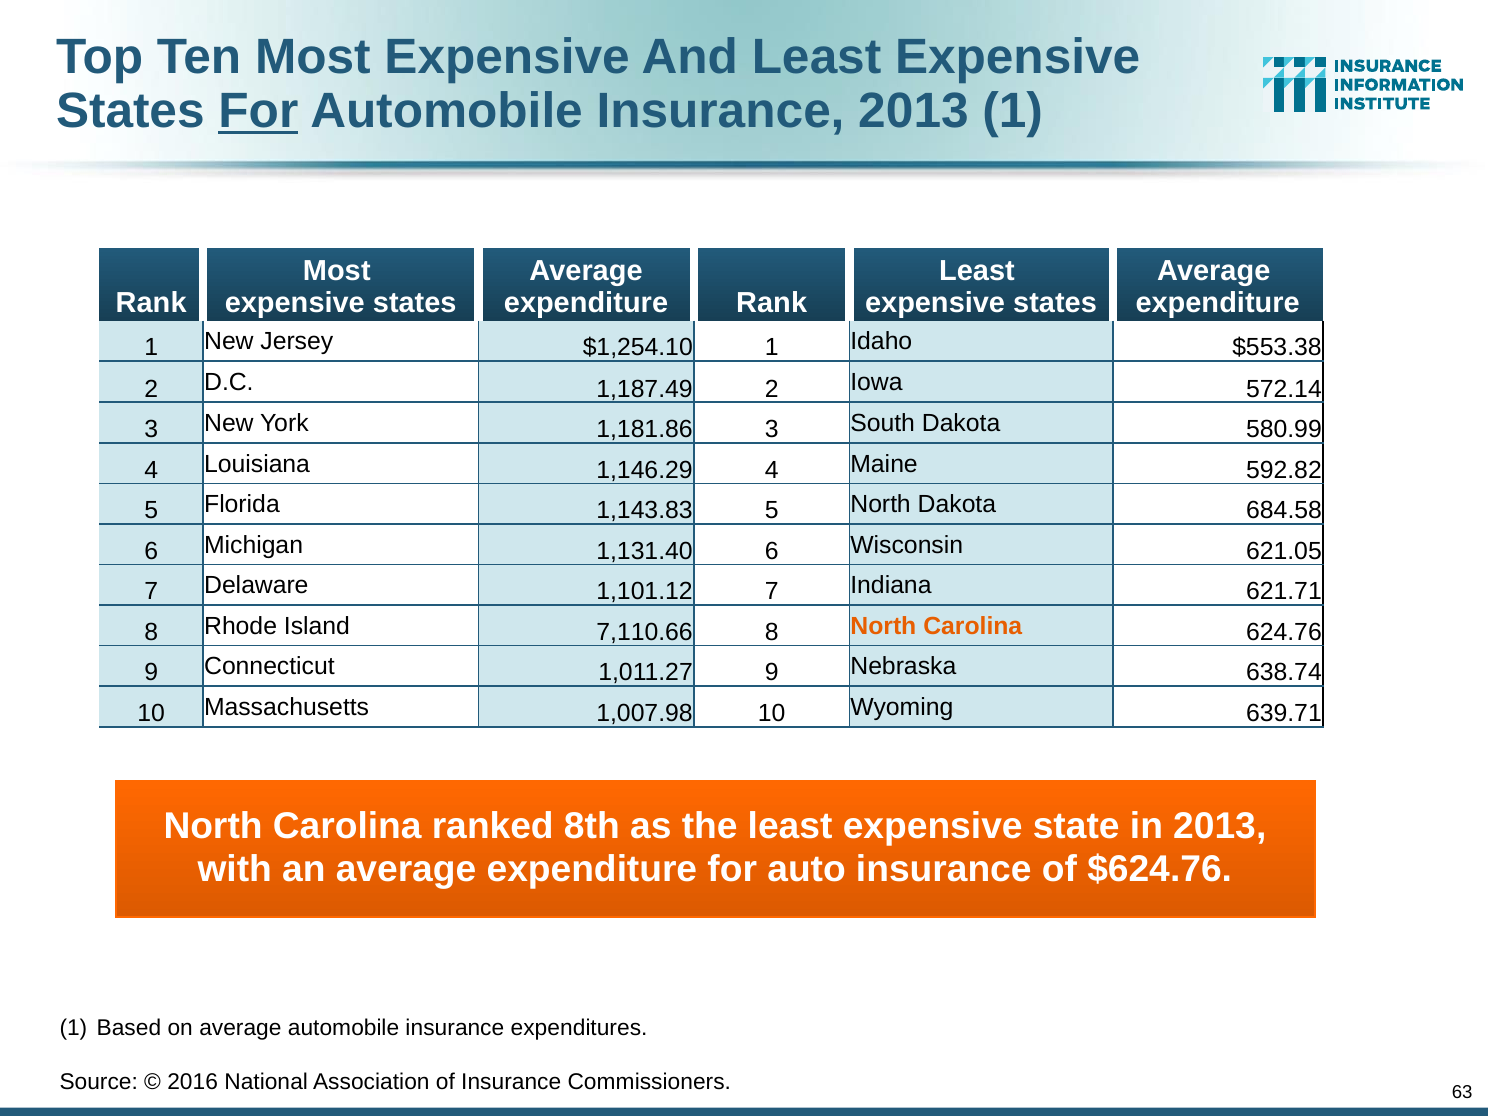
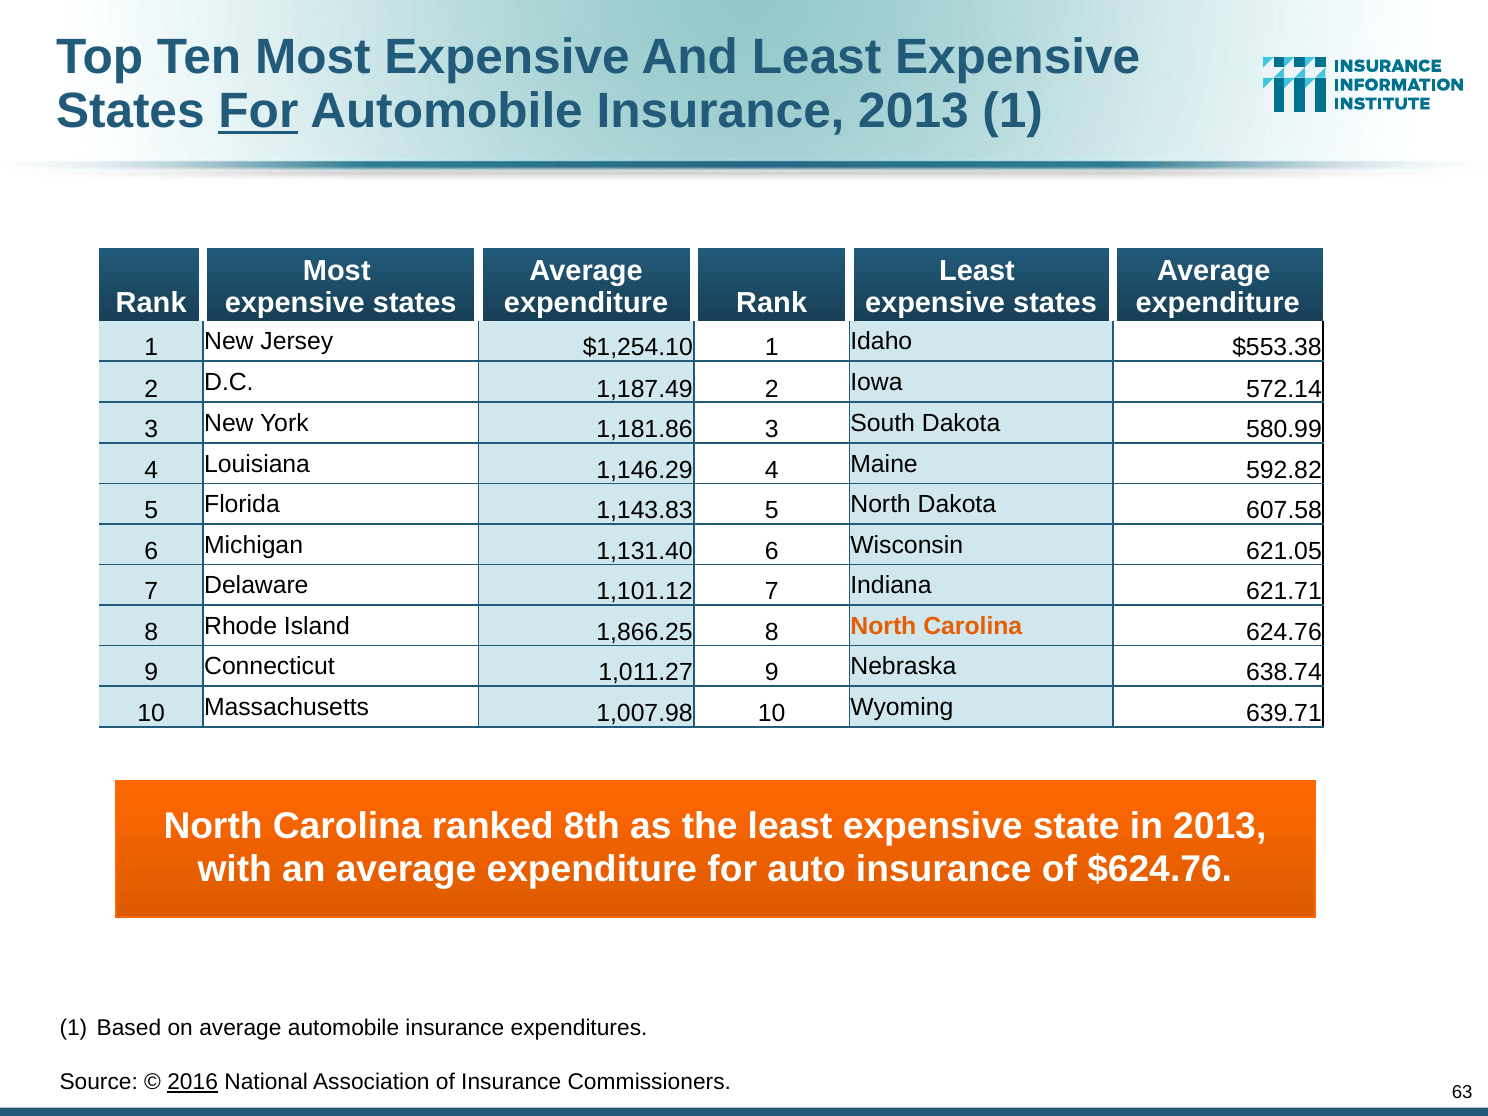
684.58: 684.58 -> 607.58
7,110.66: 7,110.66 -> 1,866.25
2016 underline: none -> present
